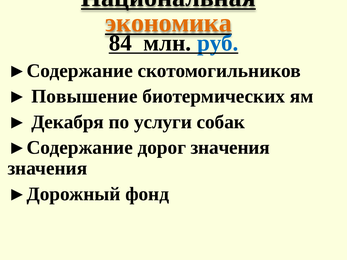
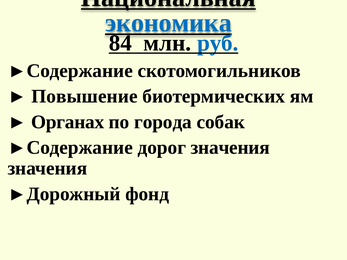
экономика colour: orange -> blue
Декабря: Декабря -> Органах
услуги: услуги -> города
